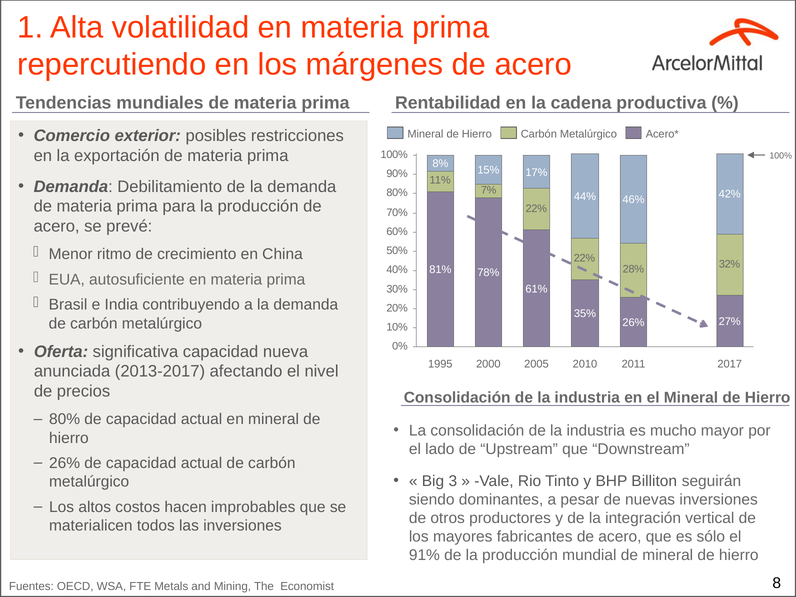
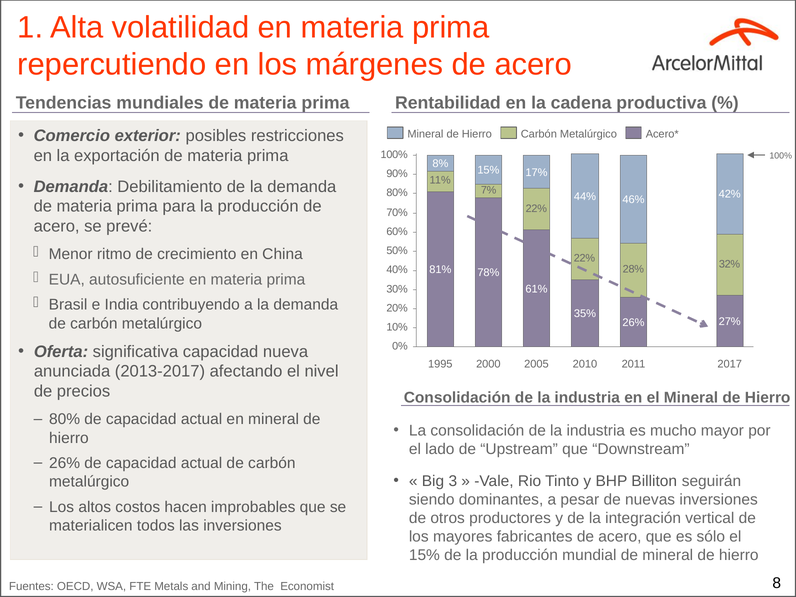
91% at (424, 555): 91% -> 15%
